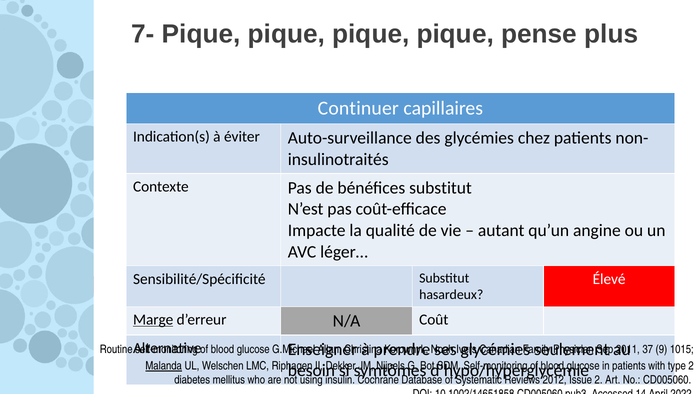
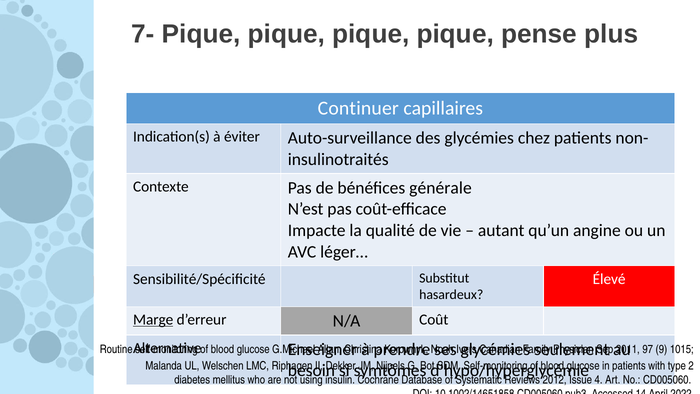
bénéfices substitut: substitut -> générale
37: 37 -> 97
Malanda underline: present -> none
2 at (599, 380): 2 -> 4
